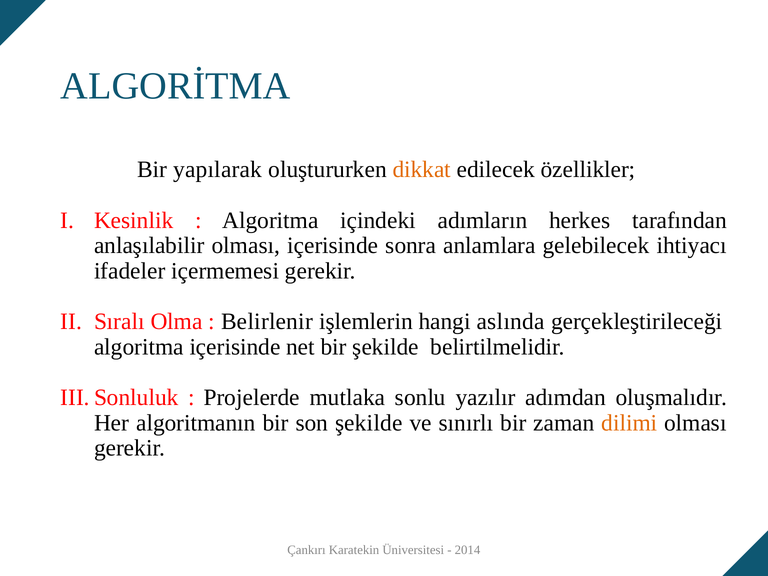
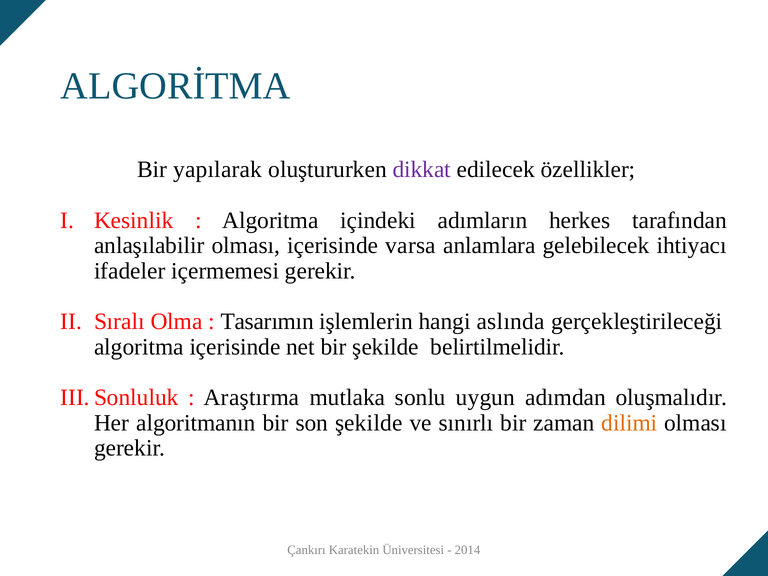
dikkat colour: orange -> purple
sonra: sonra -> varsa
Belirlenir: Belirlenir -> Tasarımın
Projelerde: Projelerde -> Araştırma
yazılır: yazılır -> uygun
